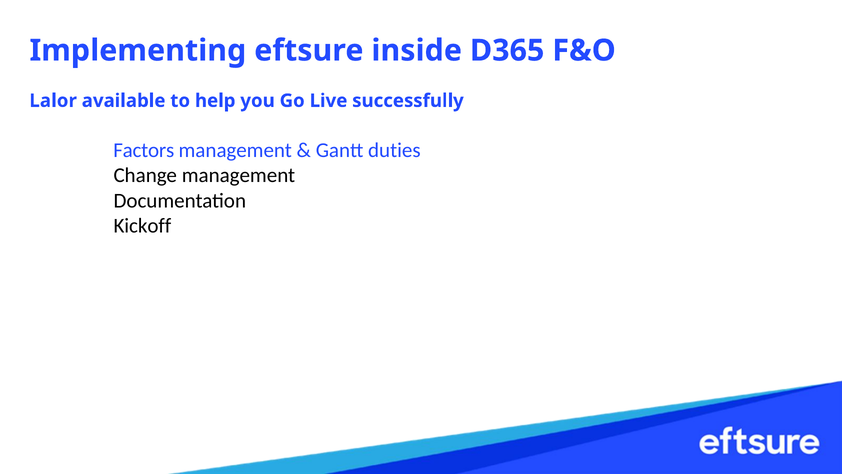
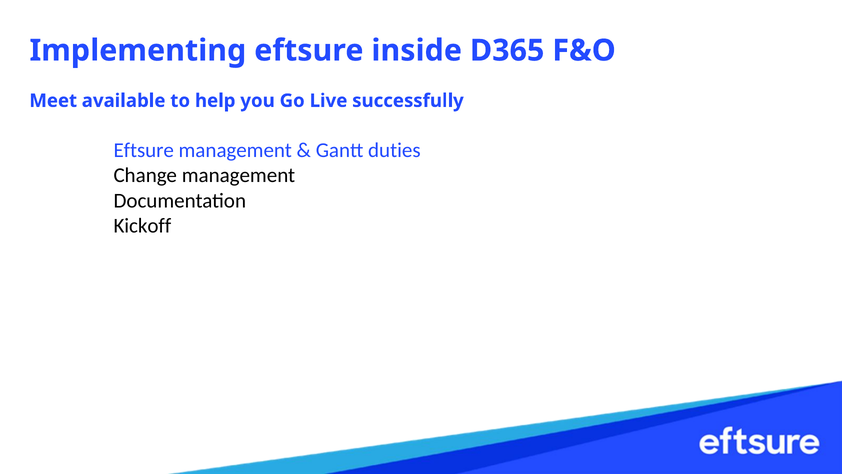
Lalor: Lalor -> Meet
Factors at (144, 150): Factors -> Eftsure
